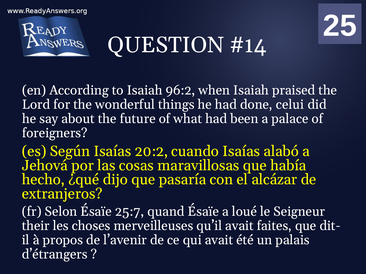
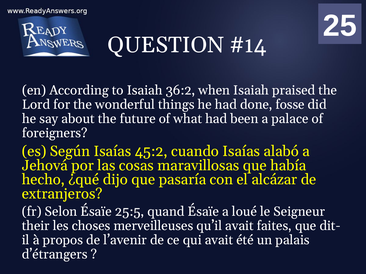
96:2: 96:2 -> 36:2
celui: celui -> fosse
20:2: 20:2 -> 45:2
25:7: 25:7 -> 25:5
